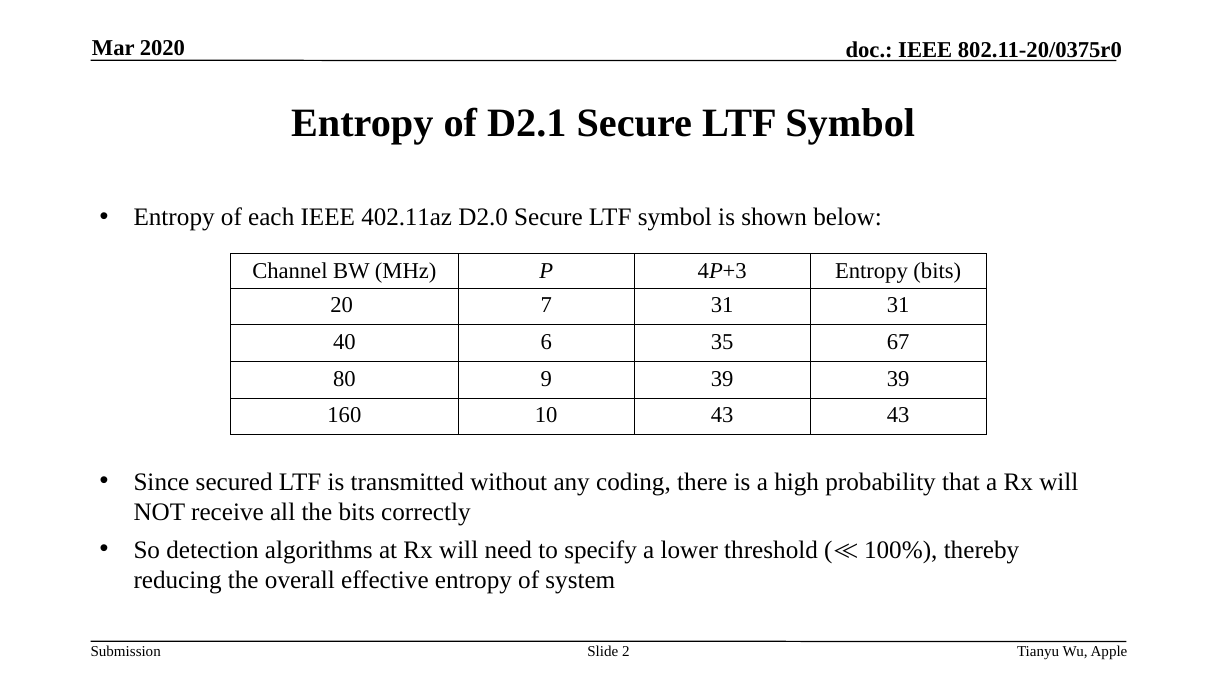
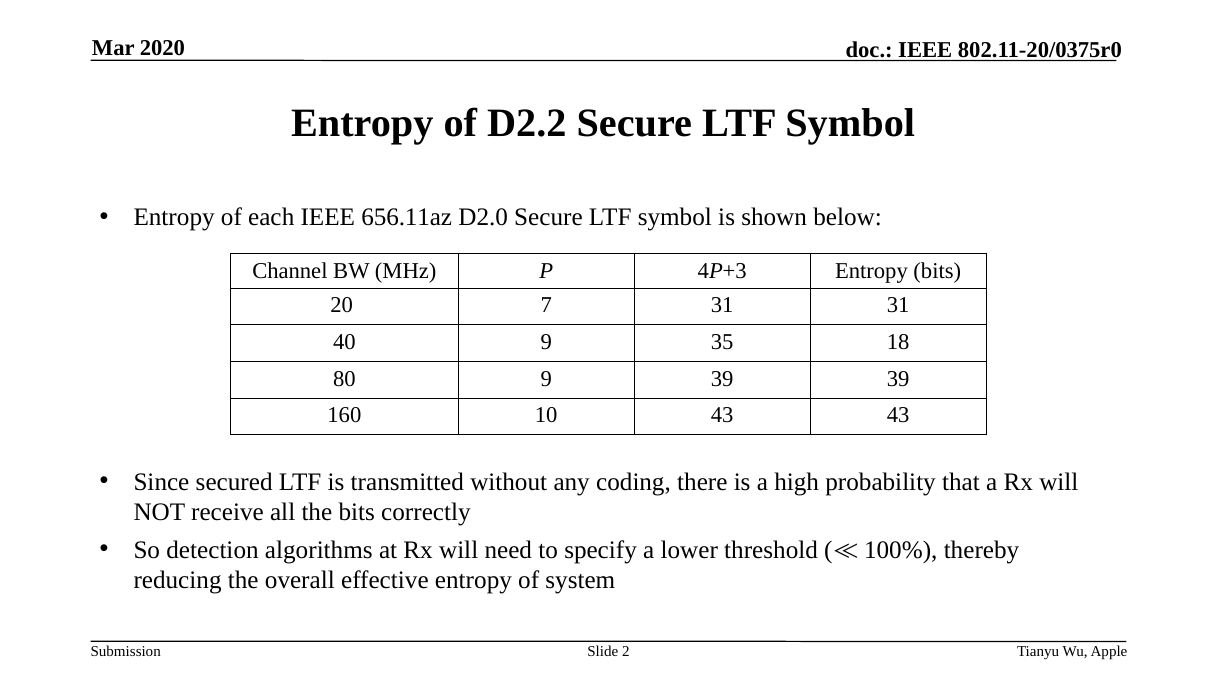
D2.1: D2.1 -> D2.2
402.11az: 402.11az -> 656.11az
40 6: 6 -> 9
67: 67 -> 18
